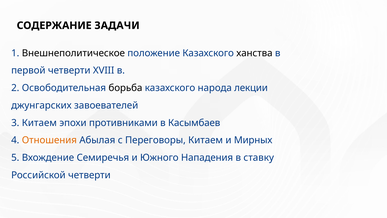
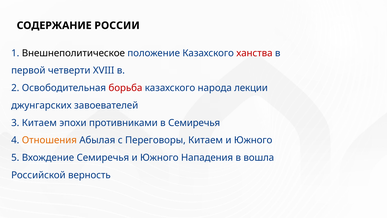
ЗАДАЧИ: ЗАДАЧИ -> РОССИИ
ханства colour: black -> red
борьба colour: black -> red
в Касымбаев: Касымбаев -> Семиречья
Китаем и Мирных: Мирных -> Южного
ставку: ставку -> вошла
Российской четверти: четверти -> верность
